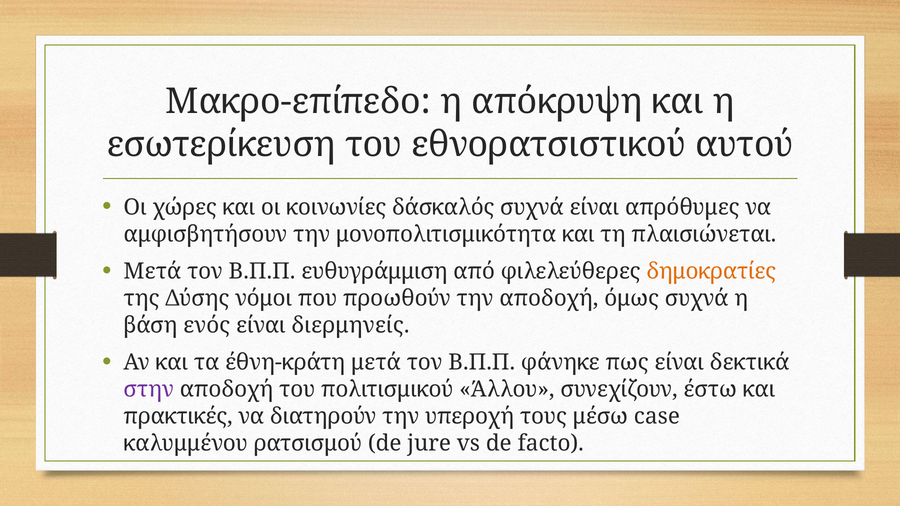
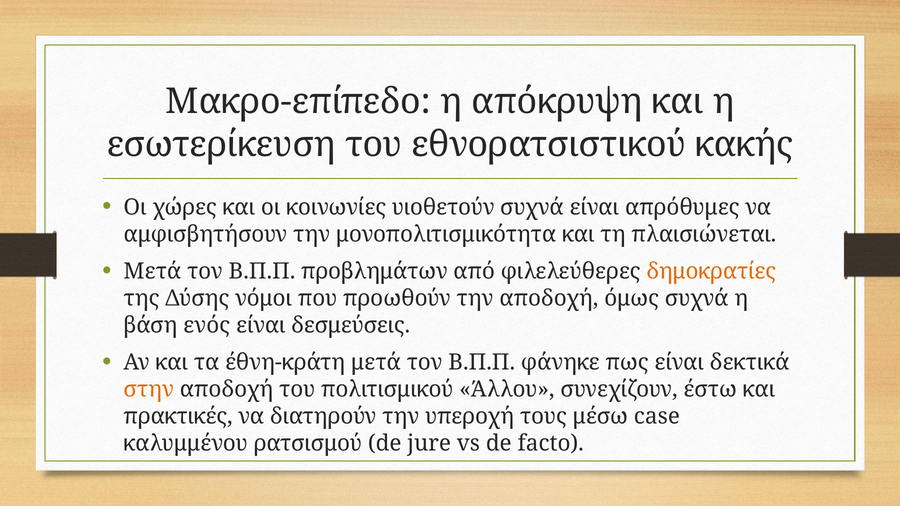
αυτού: αυτού -> κακής
δάσκαλός: δάσκαλός -> υιοθετούν
ευθυγράμμιση: ευθυγράμμιση -> προβλημάτων
διερμηνείς: διερμηνείς -> δεσμεύσεις
στην colour: purple -> orange
